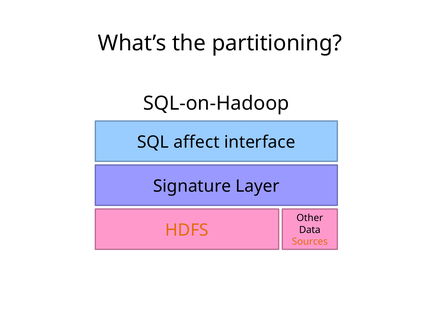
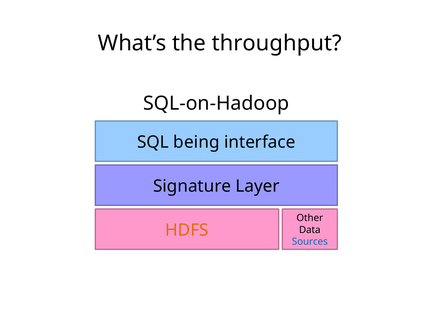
partitioning: partitioning -> throughput
affect: affect -> being
Sources colour: orange -> blue
